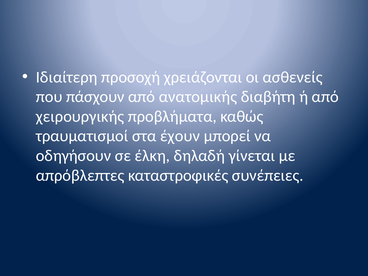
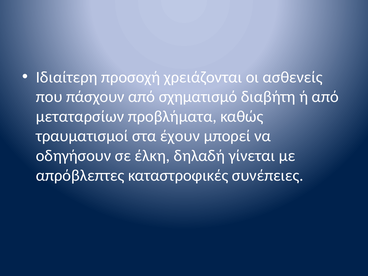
ανατομικής: ανατομικής -> σχηματισμό
χειρουργικής: χειρουργικής -> μεταταρσίων
